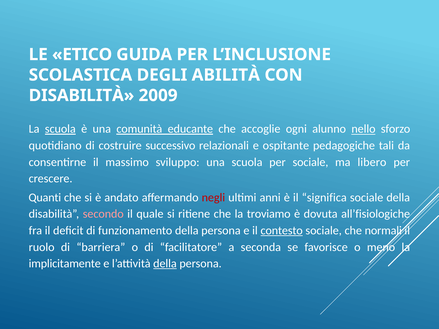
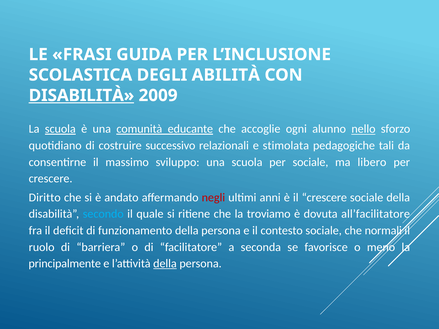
ETICO: ETICO -> FRASI
DISABILITÀ at (81, 96) underline: none -> present
ospitante: ospitante -> stimolata
Quanti: Quanti -> Diritto
il significa: significa -> crescere
secondo colour: pink -> light blue
all’fisiologiche: all’fisiologiche -> all’facilitatore
contesto underline: present -> none
implicitamente: implicitamente -> principalmente
